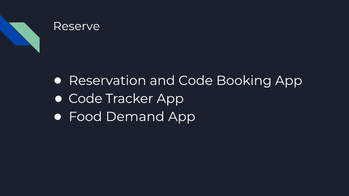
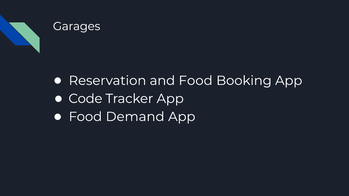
Reserve: Reserve -> Garages
and Code: Code -> Food
